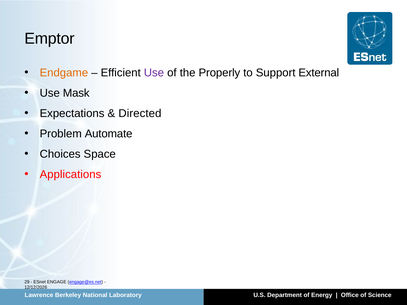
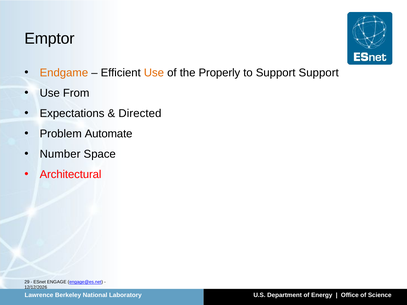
Use at (154, 73) colour: purple -> orange
Support External: External -> Support
Mask: Mask -> From
Choices: Choices -> Number
Applications: Applications -> Architectural
